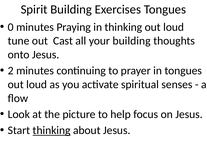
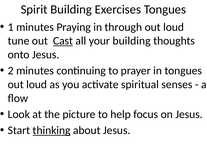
0: 0 -> 1
in thinking: thinking -> through
Cast underline: none -> present
